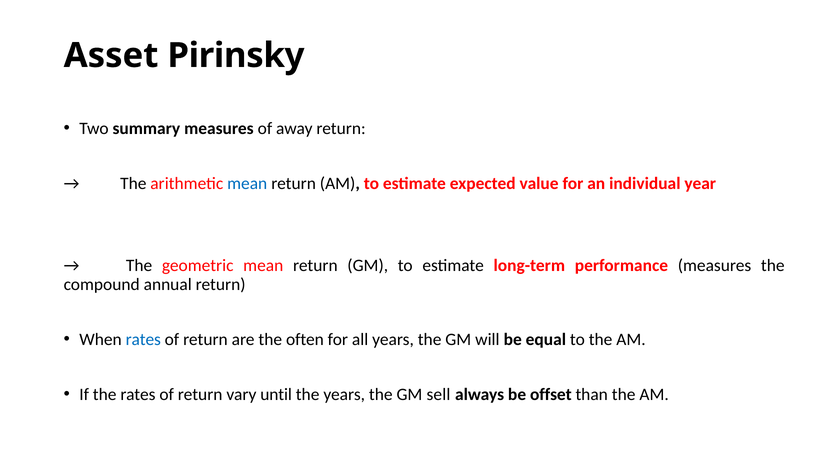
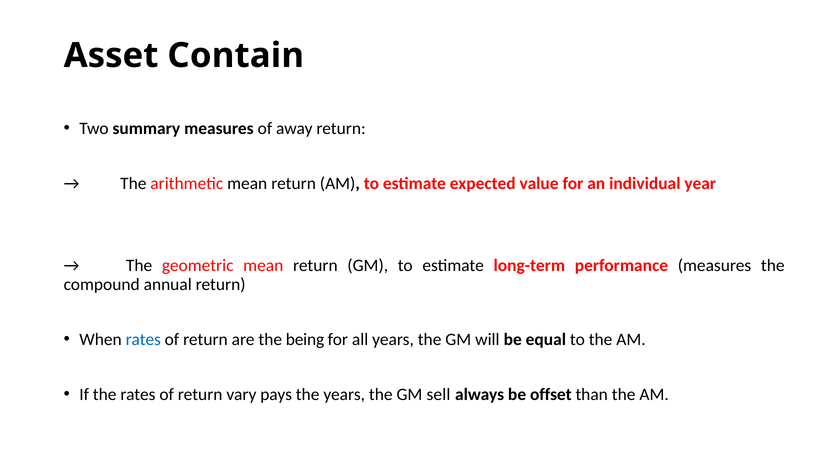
Pirinsky: Pirinsky -> Contain
mean at (247, 184) colour: blue -> black
often: often -> being
until: until -> pays
